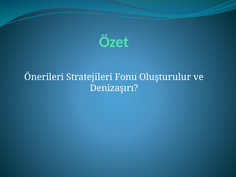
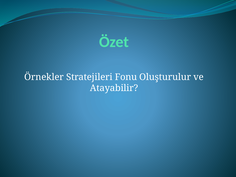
Önerileri: Önerileri -> Örnekler
Denizaşırı: Denizaşırı -> Atayabilir
